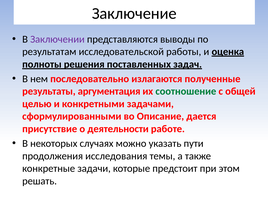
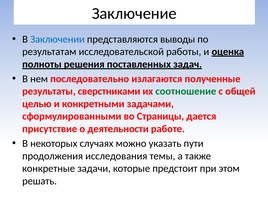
Заключении colour: purple -> blue
аргументация: аргументация -> сверстниками
Описание: Описание -> Страницы
